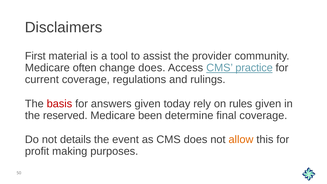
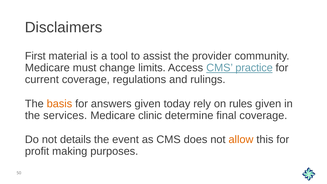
often: often -> must
change does: does -> limits
basis colour: red -> orange
reserved: reserved -> services
been: been -> clinic
